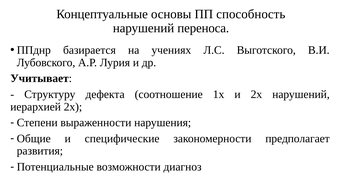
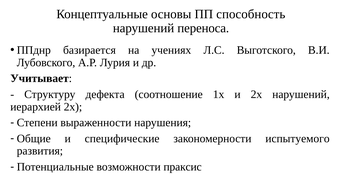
предполагает: предполагает -> испытуемого
диагноз: диагноз -> праксис
